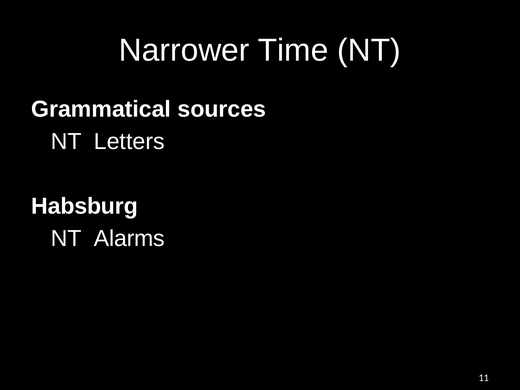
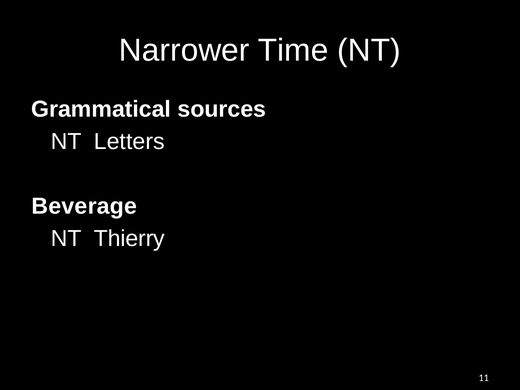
Habsburg: Habsburg -> Beverage
Alarms: Alarms -> Thierry
